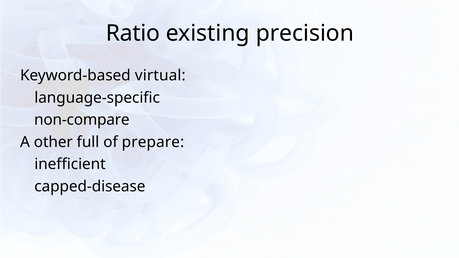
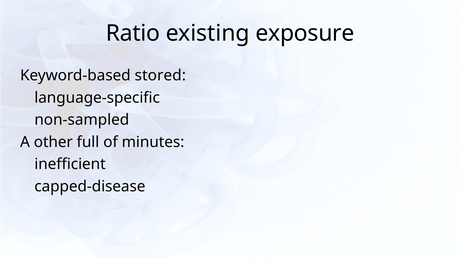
precision: precision -> exposure
virtual: virtual -> stored
non-compare: non-compare -> non-sampled
prepare: prepare -> minutes
